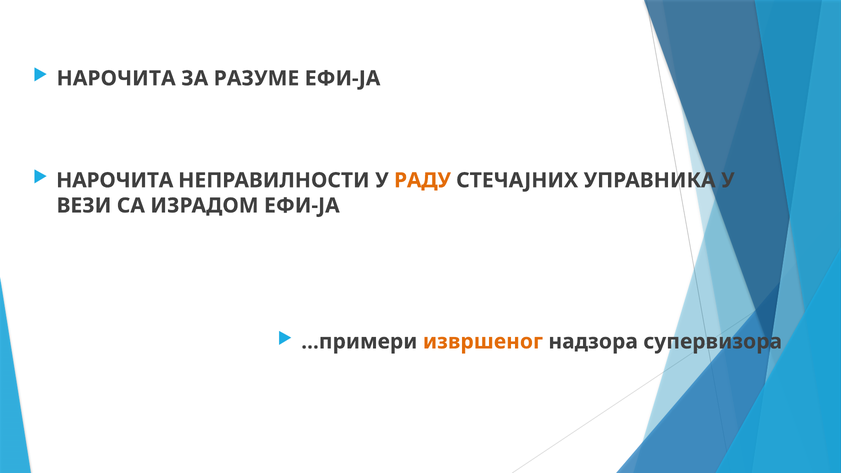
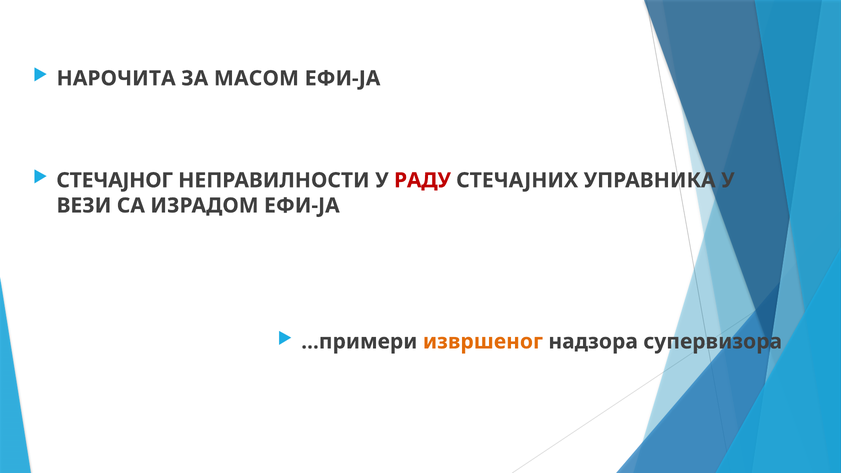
РАЗУМЕ: РАЗУМЕ -> МАСОМ
НАРОЧИТА at (115, 180): НАРОЧИТА -> СТЕЧАЈНОГ
РАДУ colour: orange -> red
